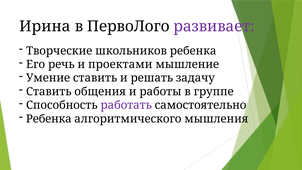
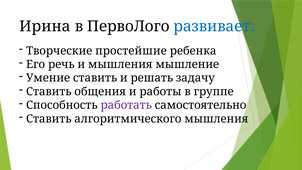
развивает colour: purple -> blue
школьников: школьников -> простейшие
и проектами: проектами -> мышления
Ребенка at (49, 119): Ребенка -> Ставить
